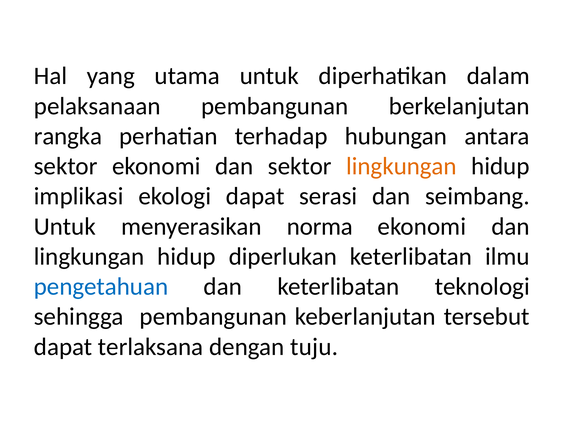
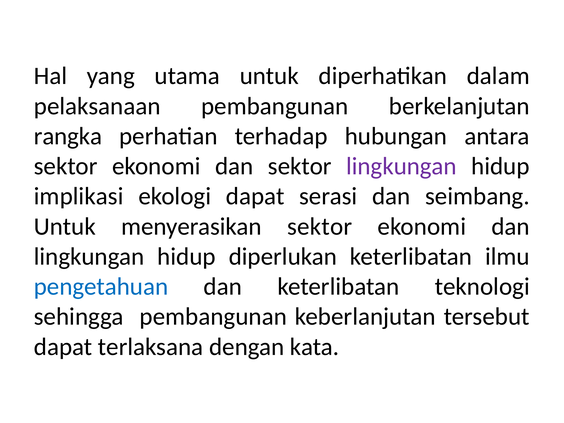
lingkungan at (401, 166) colour: orange -> purple
menyerasikan norma: norma -> sektor
tuju: tuju -> kata
